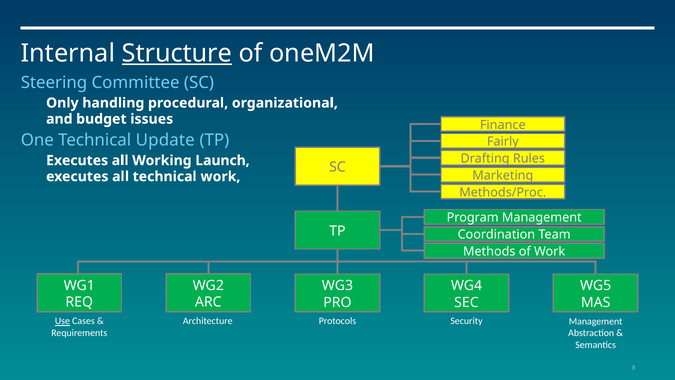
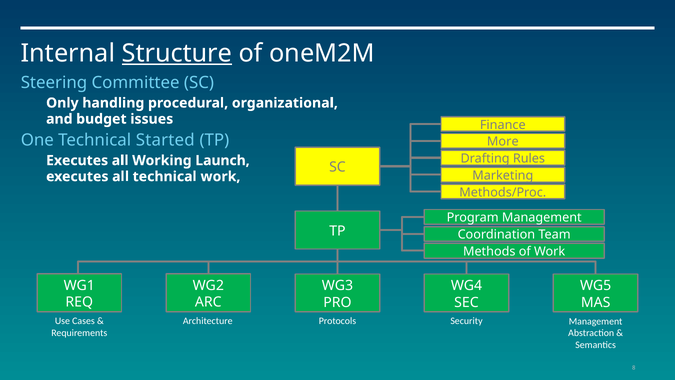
Update: Update -> Started
Fairly: Fairly -> More
Use underline: present -> none
